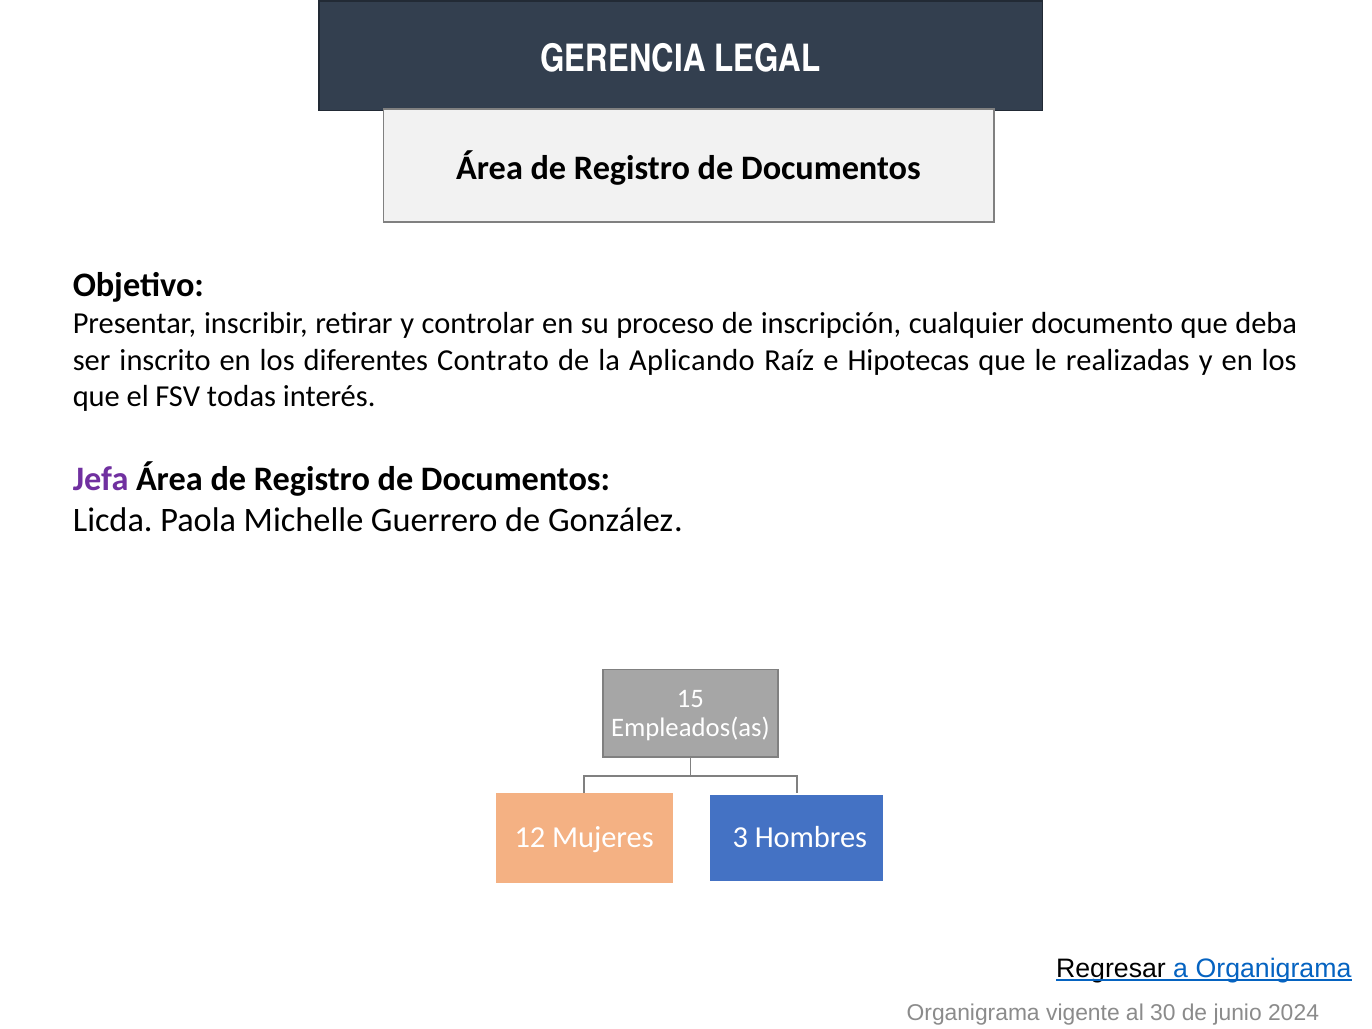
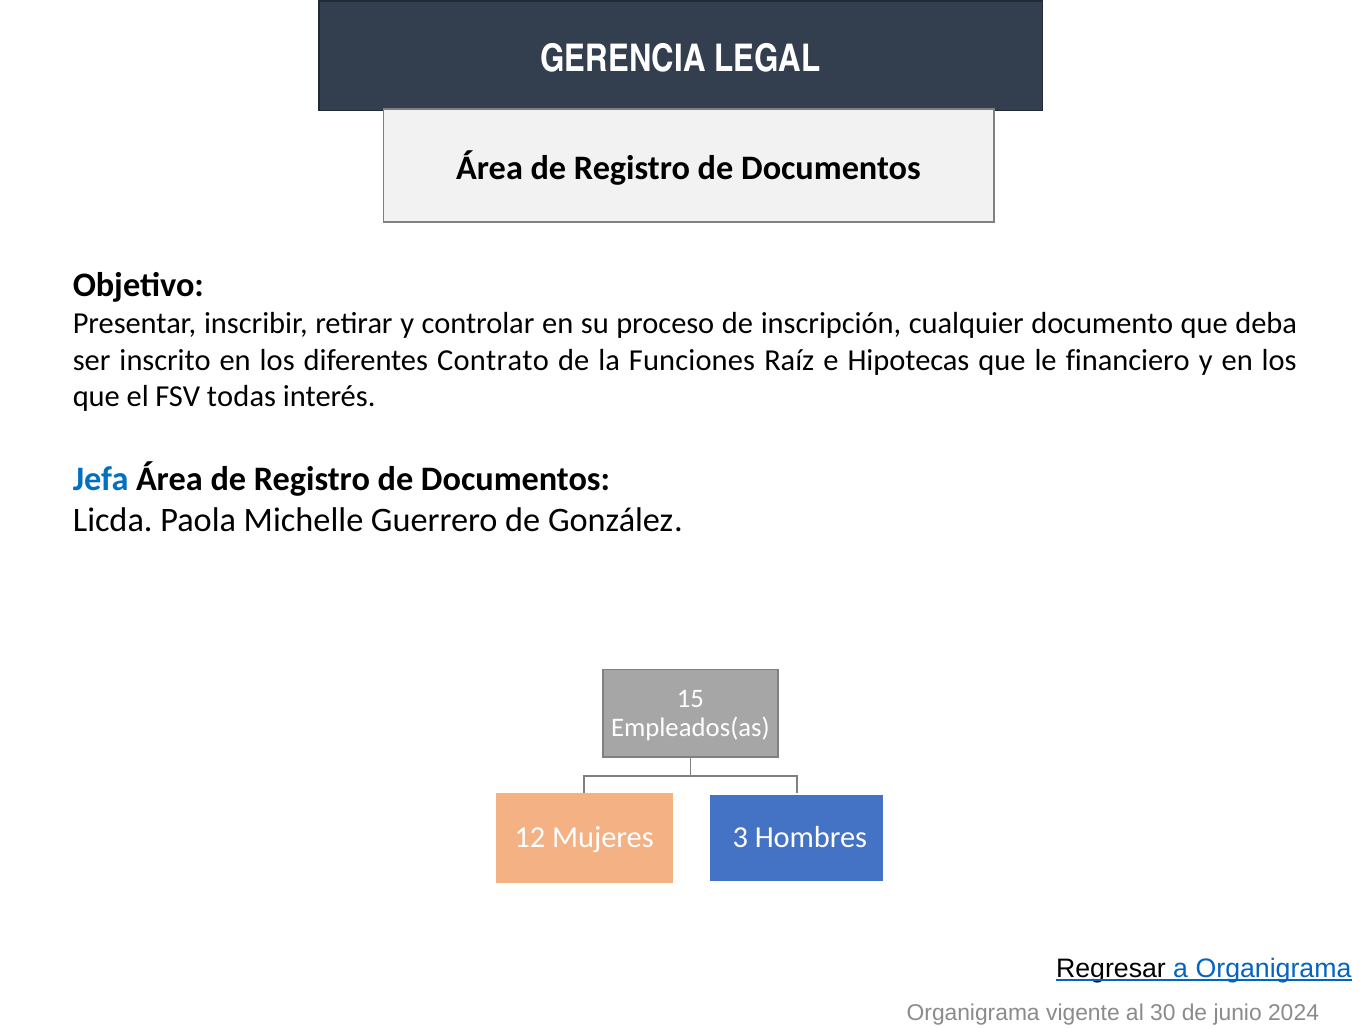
Aplicando: Aplicando -> Funciones
realizadas: realizadas -> financiero
Jefa colour: purple -> blue
